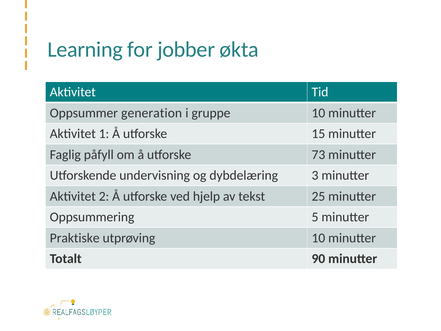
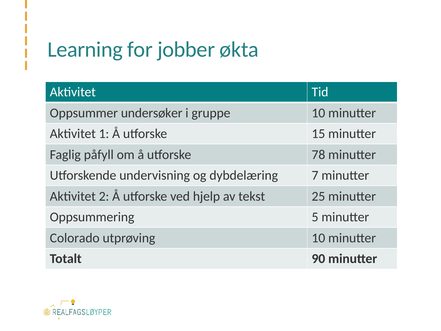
generation: generation -> undersøker
73: 73 -> 78
3: 3 -> 7
Praktiske: Praktiske -> Colorado
